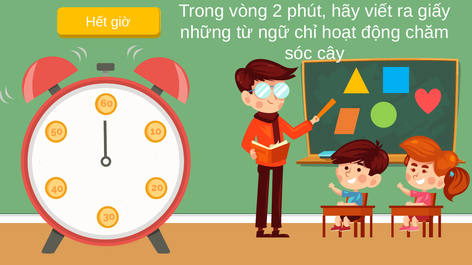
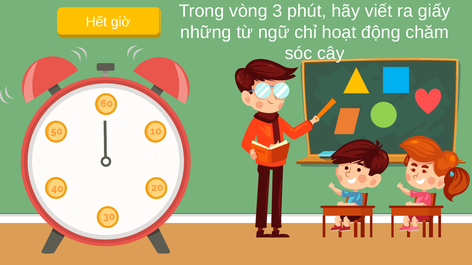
2: 2 -> 3
